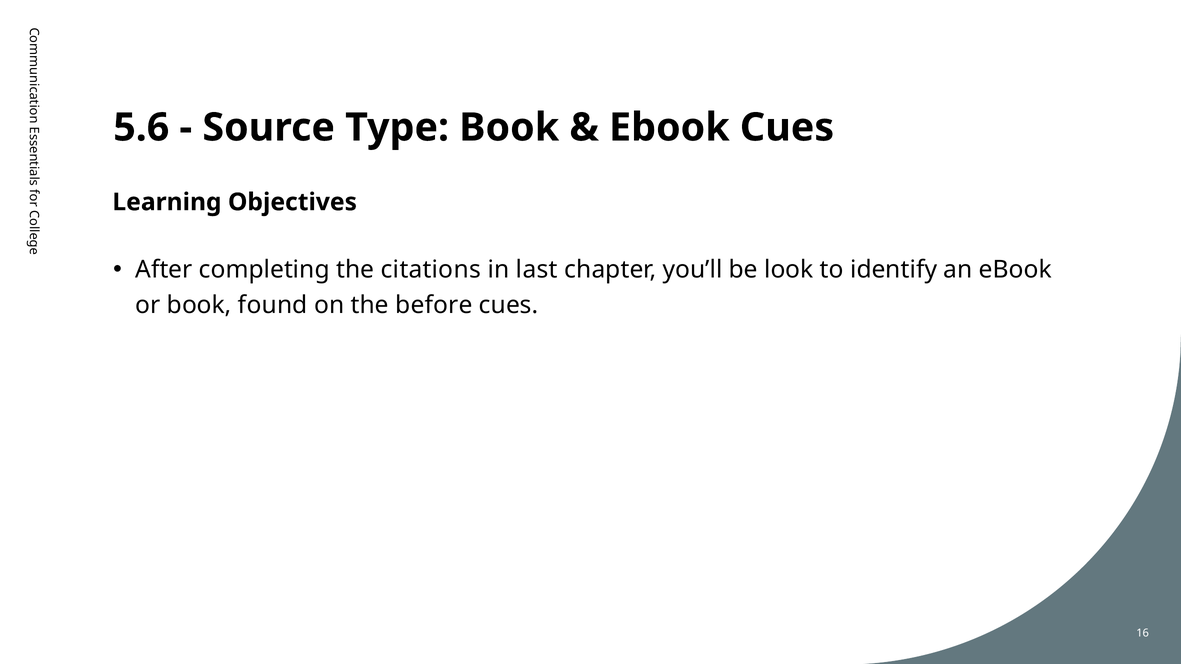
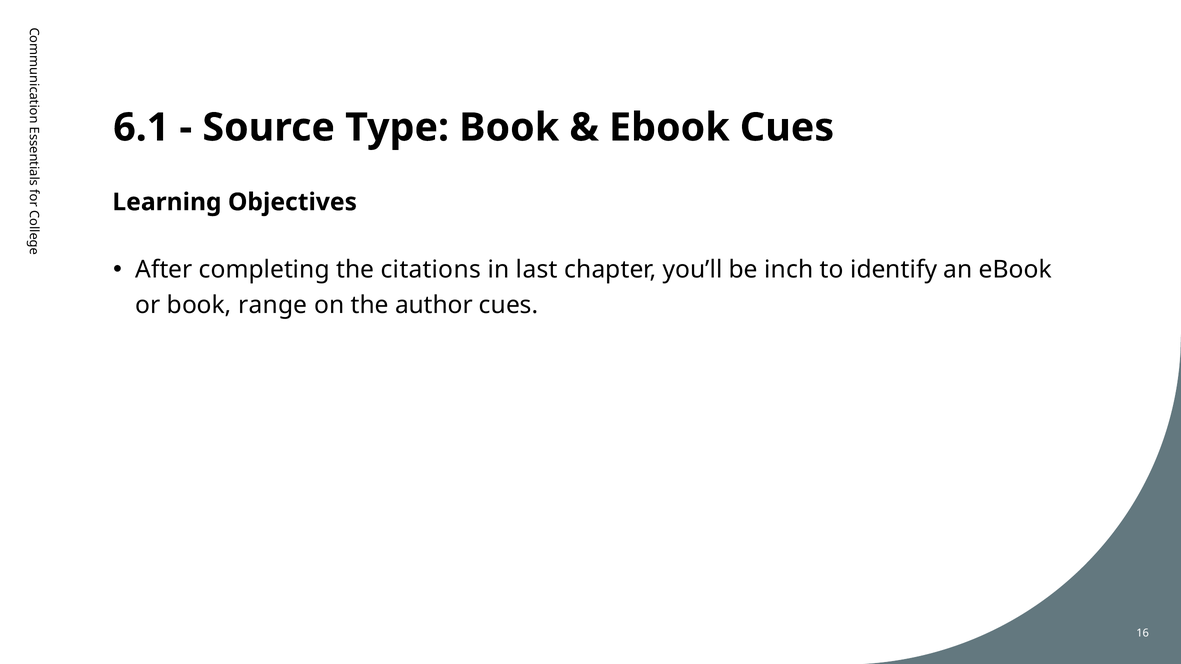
5.6: 5.6 -> 6.1
look: look -> inch
found: found -> range
before: before -> author
